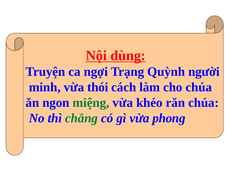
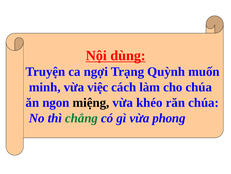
người: người -> muốn
thói: thói -> việc
miệng colour: green -> black
